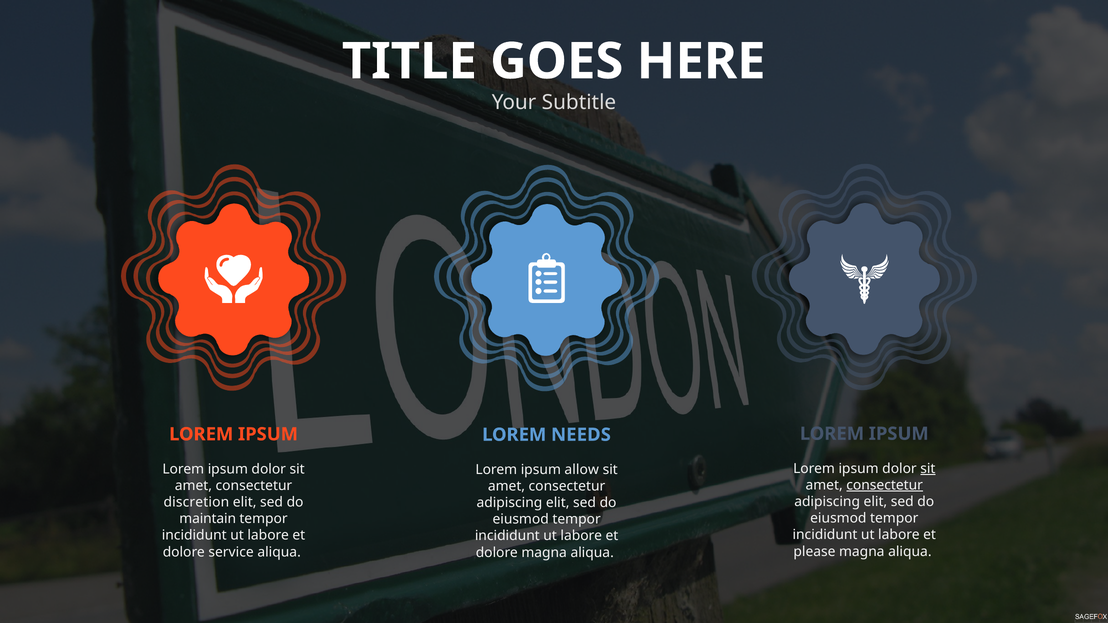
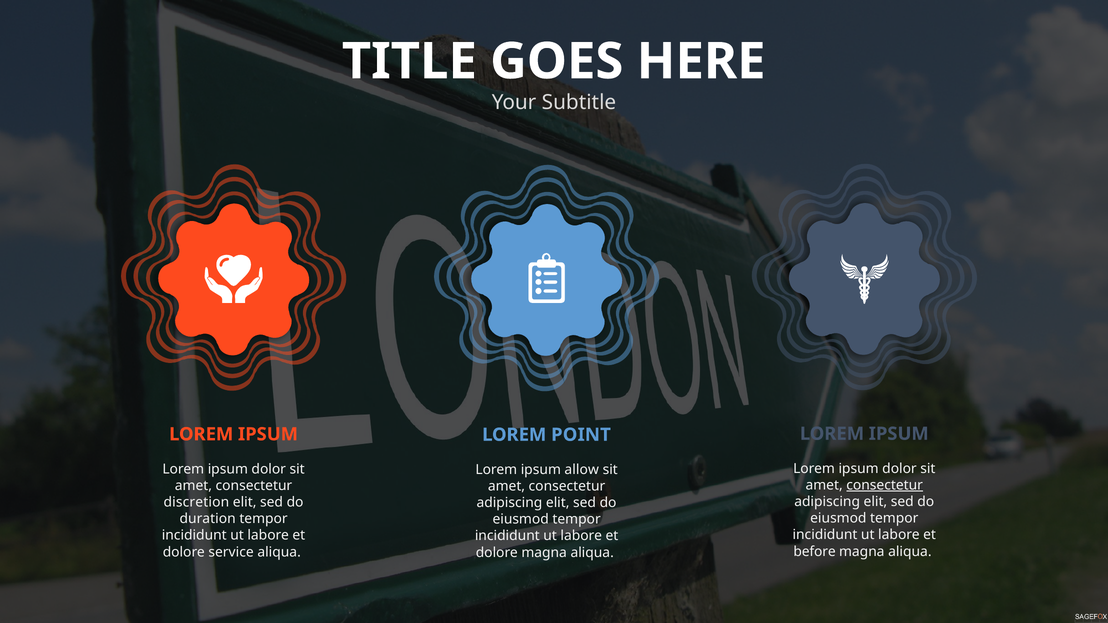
NEEDS: NEEDS -> POINT
sit at (928, 469) underline: present -> none
maintain: maintain -> duration
please: please -> before
